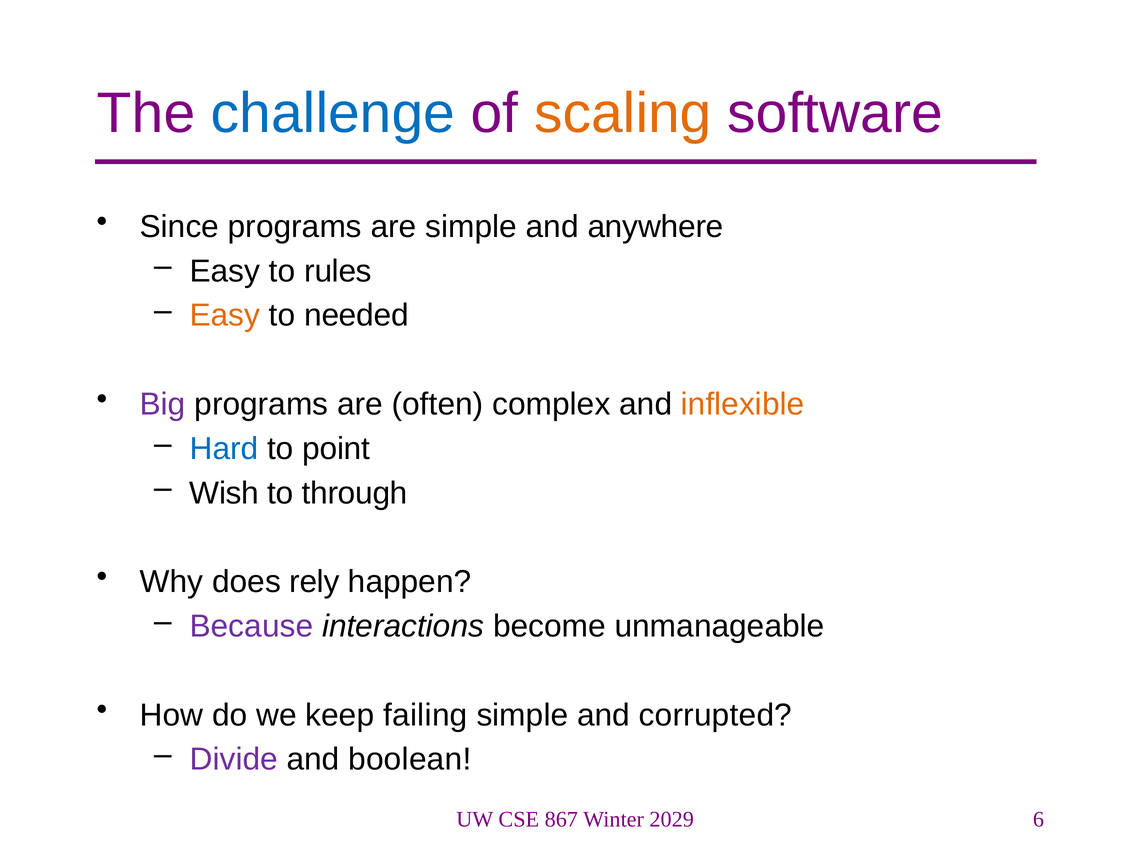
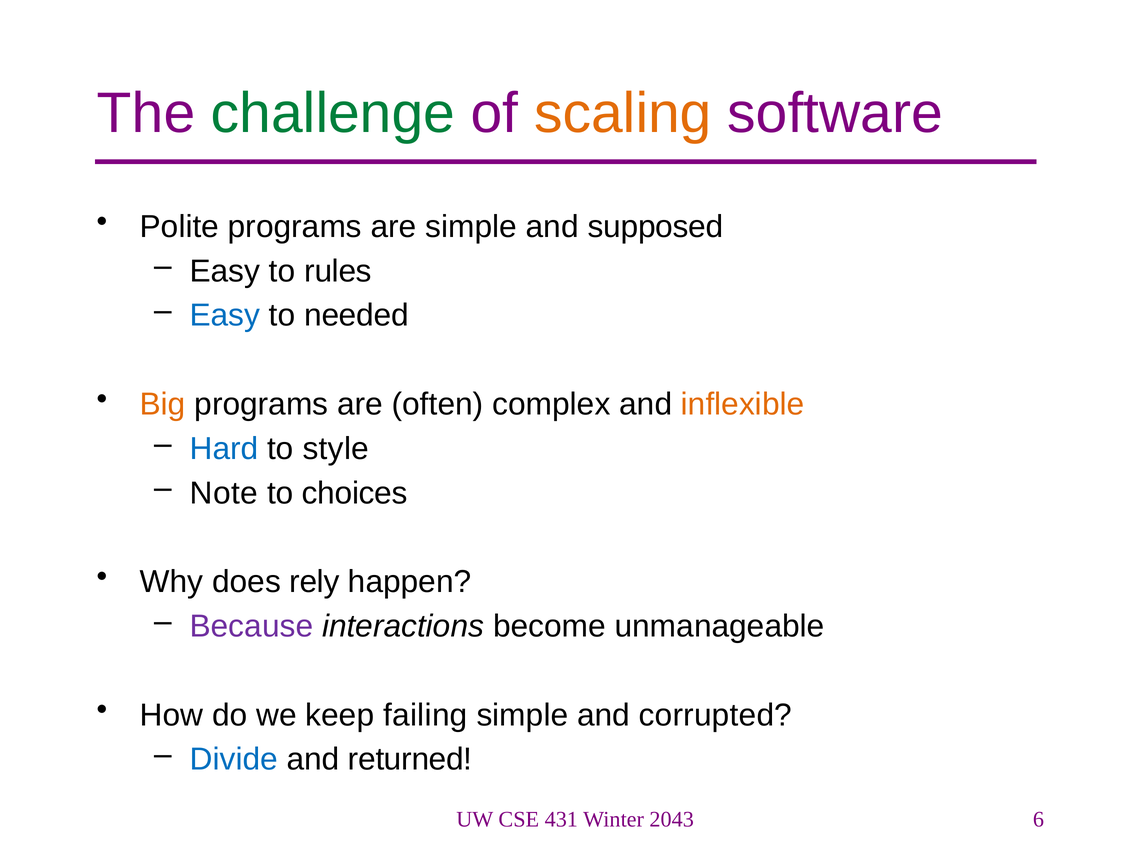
challenge colour: blue -> green
Since: Since -> Polite
anywhere: anywhere -> supposed
Easy at (225, 315) colour: orange -> blue
Big colour: purple -> orange
point: point -> style
Wish: Wish -> Note
through: through -> choices
Divide colour: purple -> blue
boolean: boolean -> returned
867: 867 -> 431
2029: 2029 -> 2043
